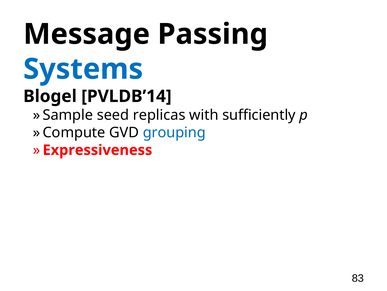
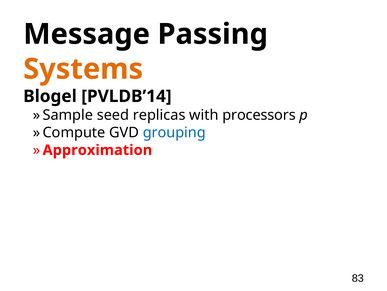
Systems colour: blue -> orange
sufficiently: sufficiently -> processors
Expressiveness: Expressiveness -> Approximation
